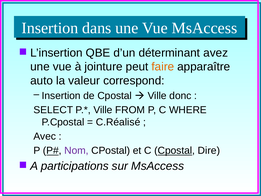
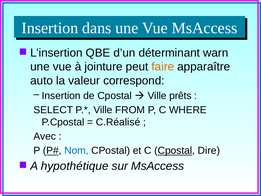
avez: avez -> warn
donc: donc -> prêts
Nom colour: purple -> blue
participations: participations -> hypothétique
